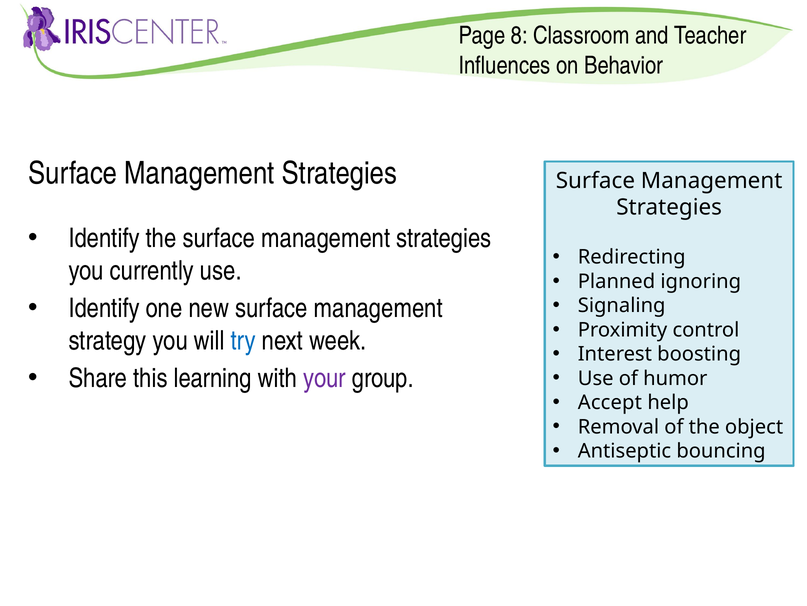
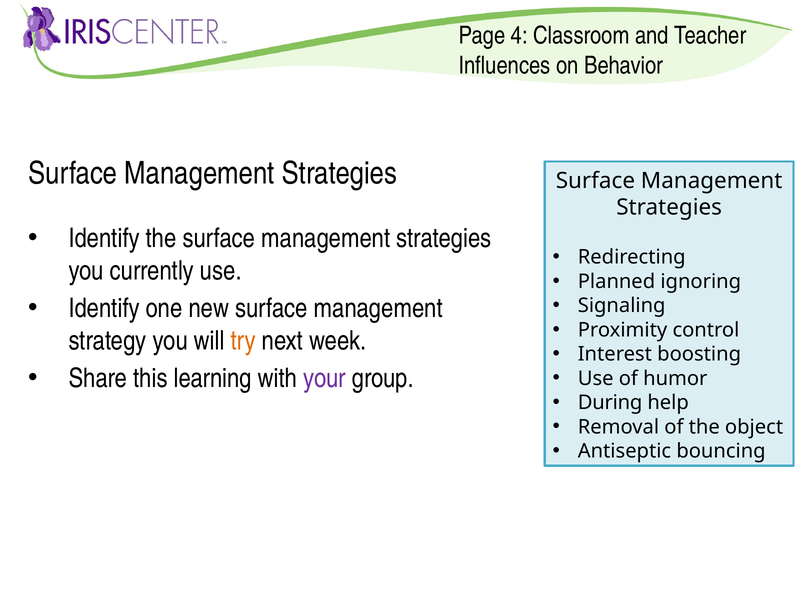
8: 8 -> 4
try colour: blue -> orange
Accept: Accept -> During
